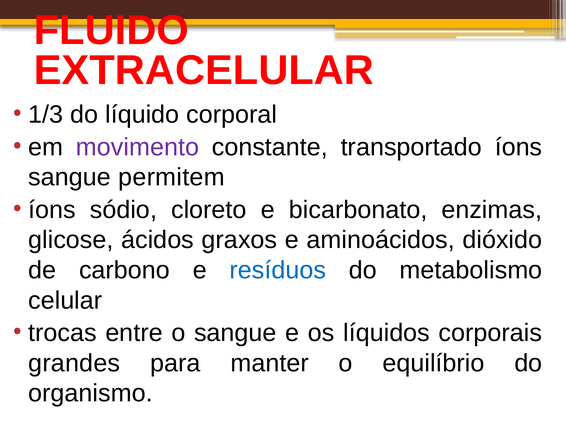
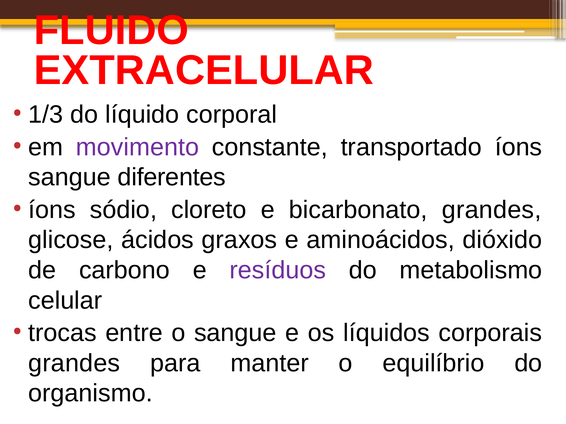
permitem: permitem -> diferentes
bicarbonato enzimas: enzimas -> grandes
resíduos colour: blue -> purple
